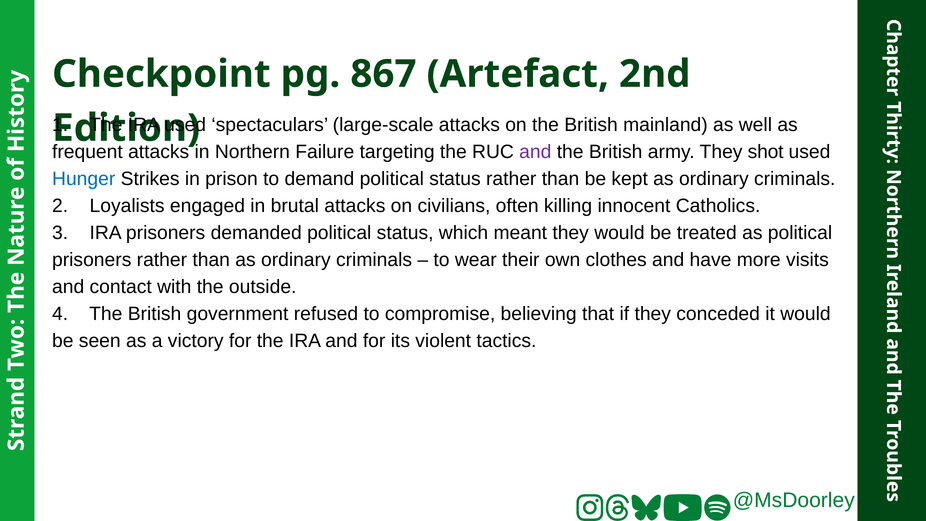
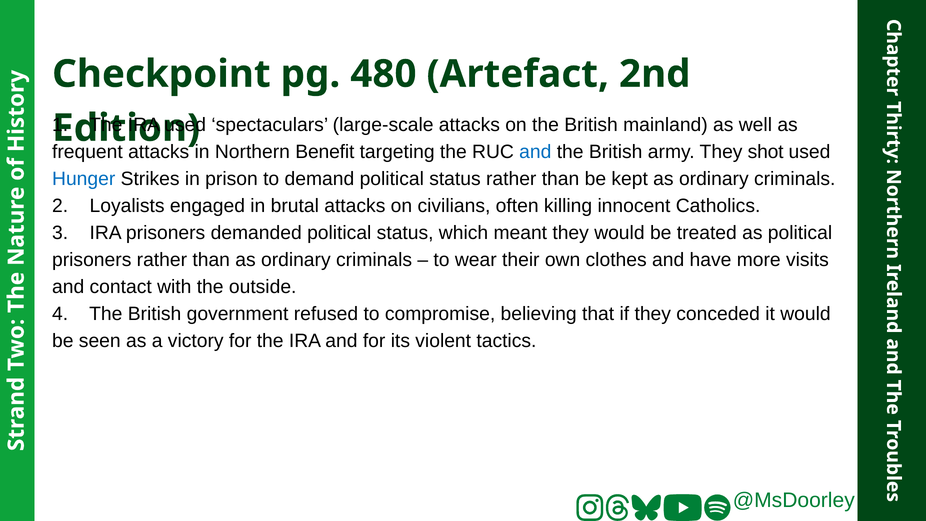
867: 867 -> 480
Failure: Failure -> Benefit
and at (535, 152) colour: purple -> blue
